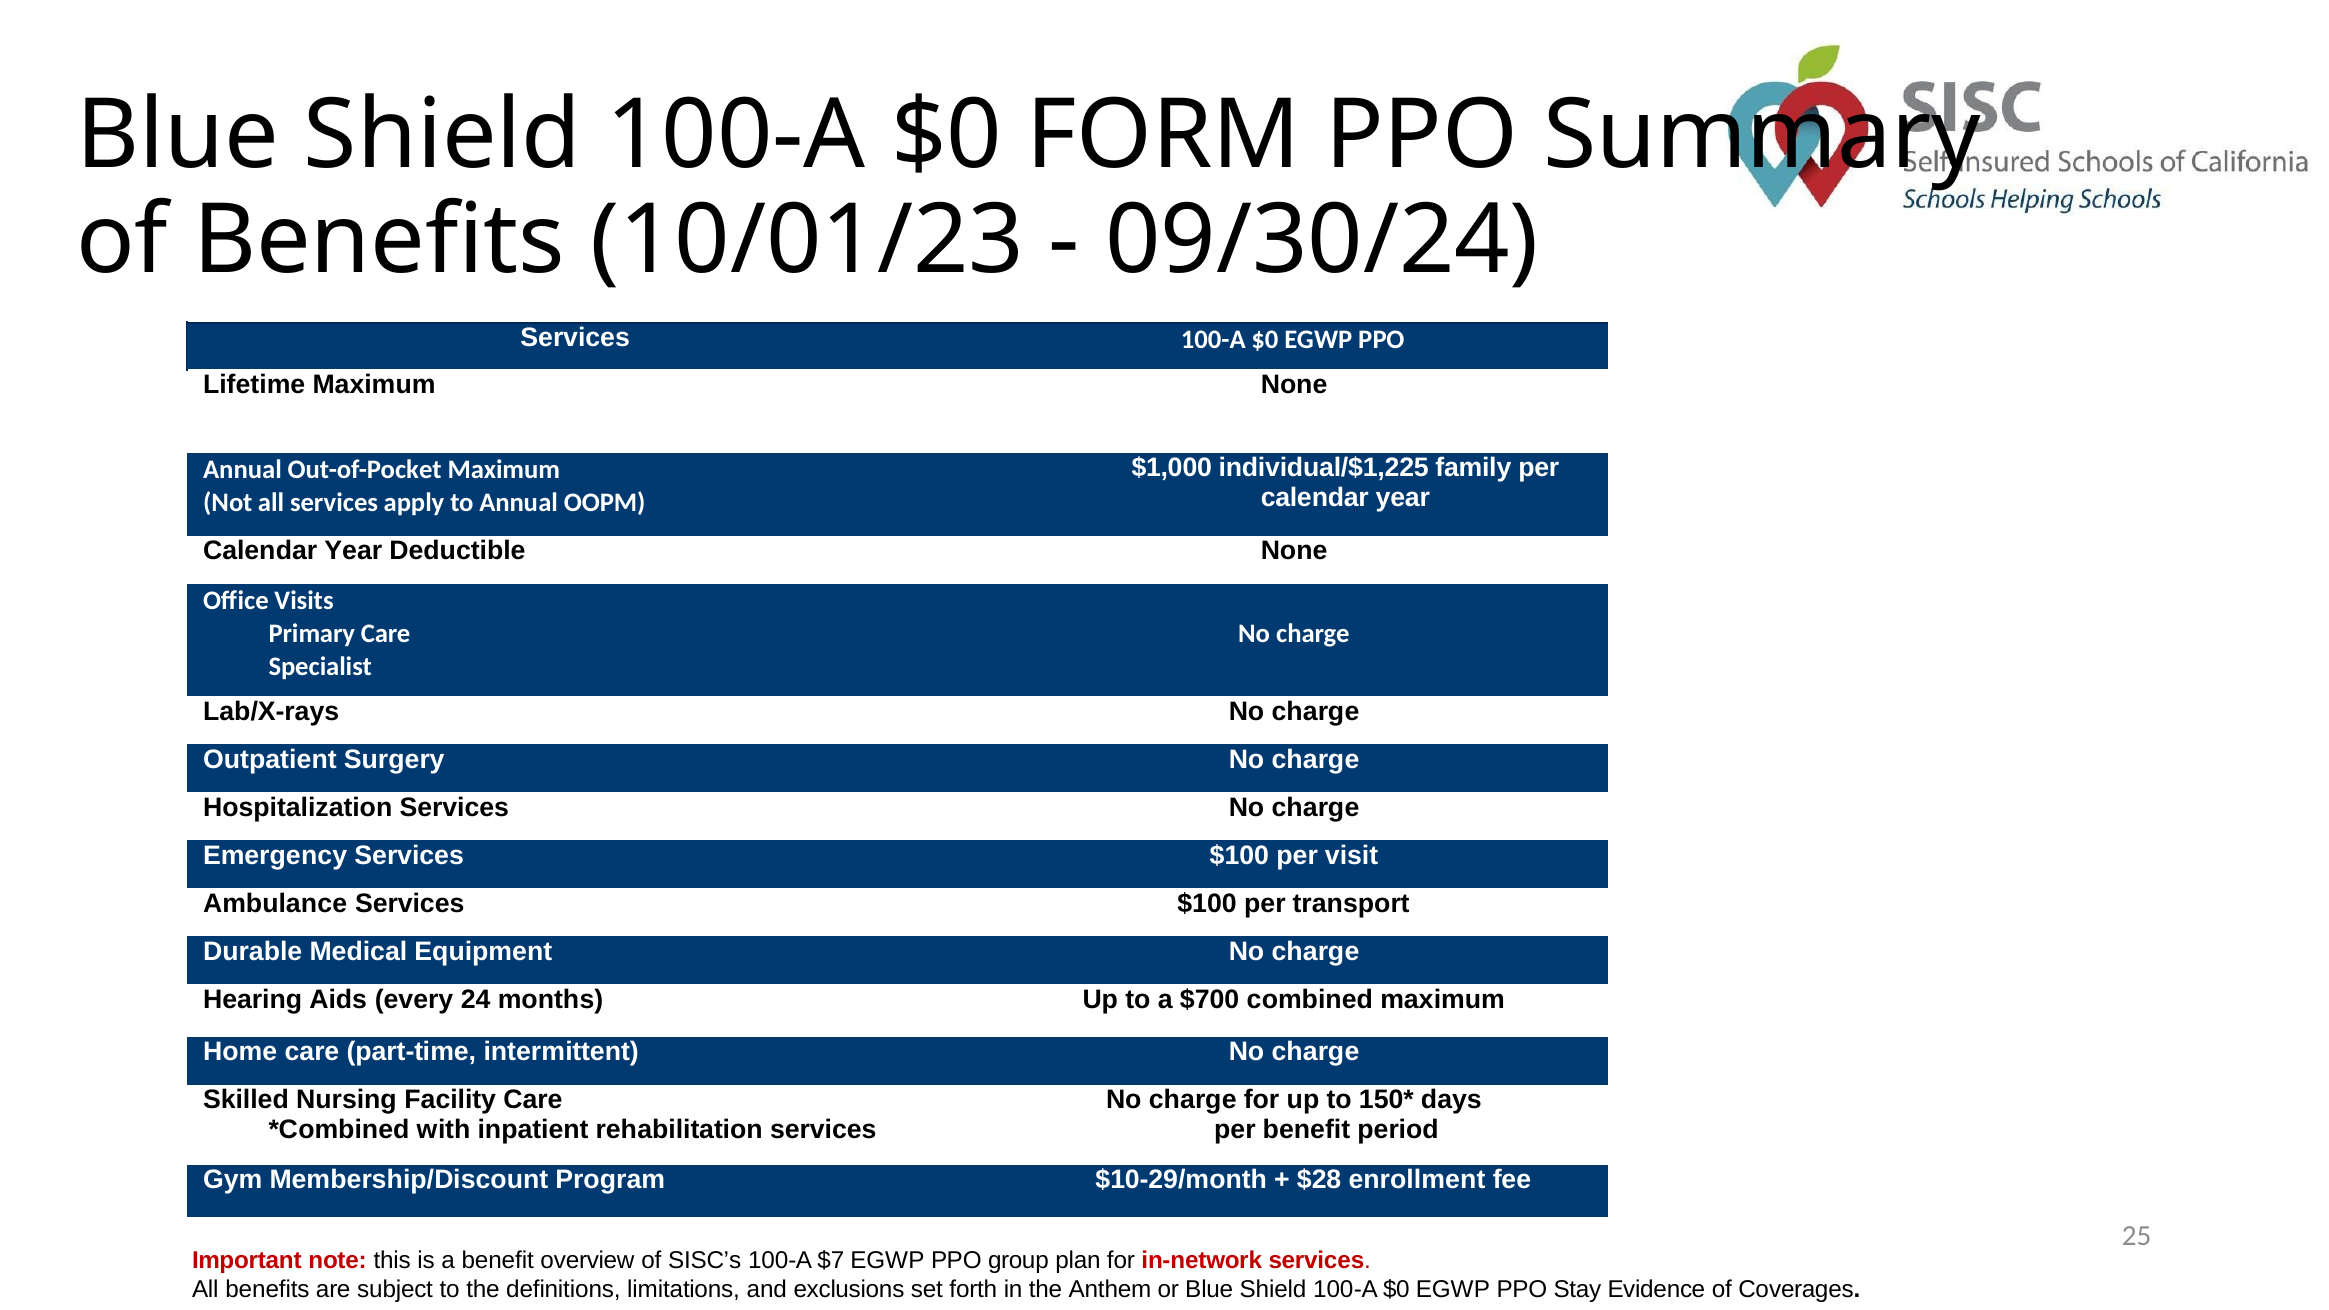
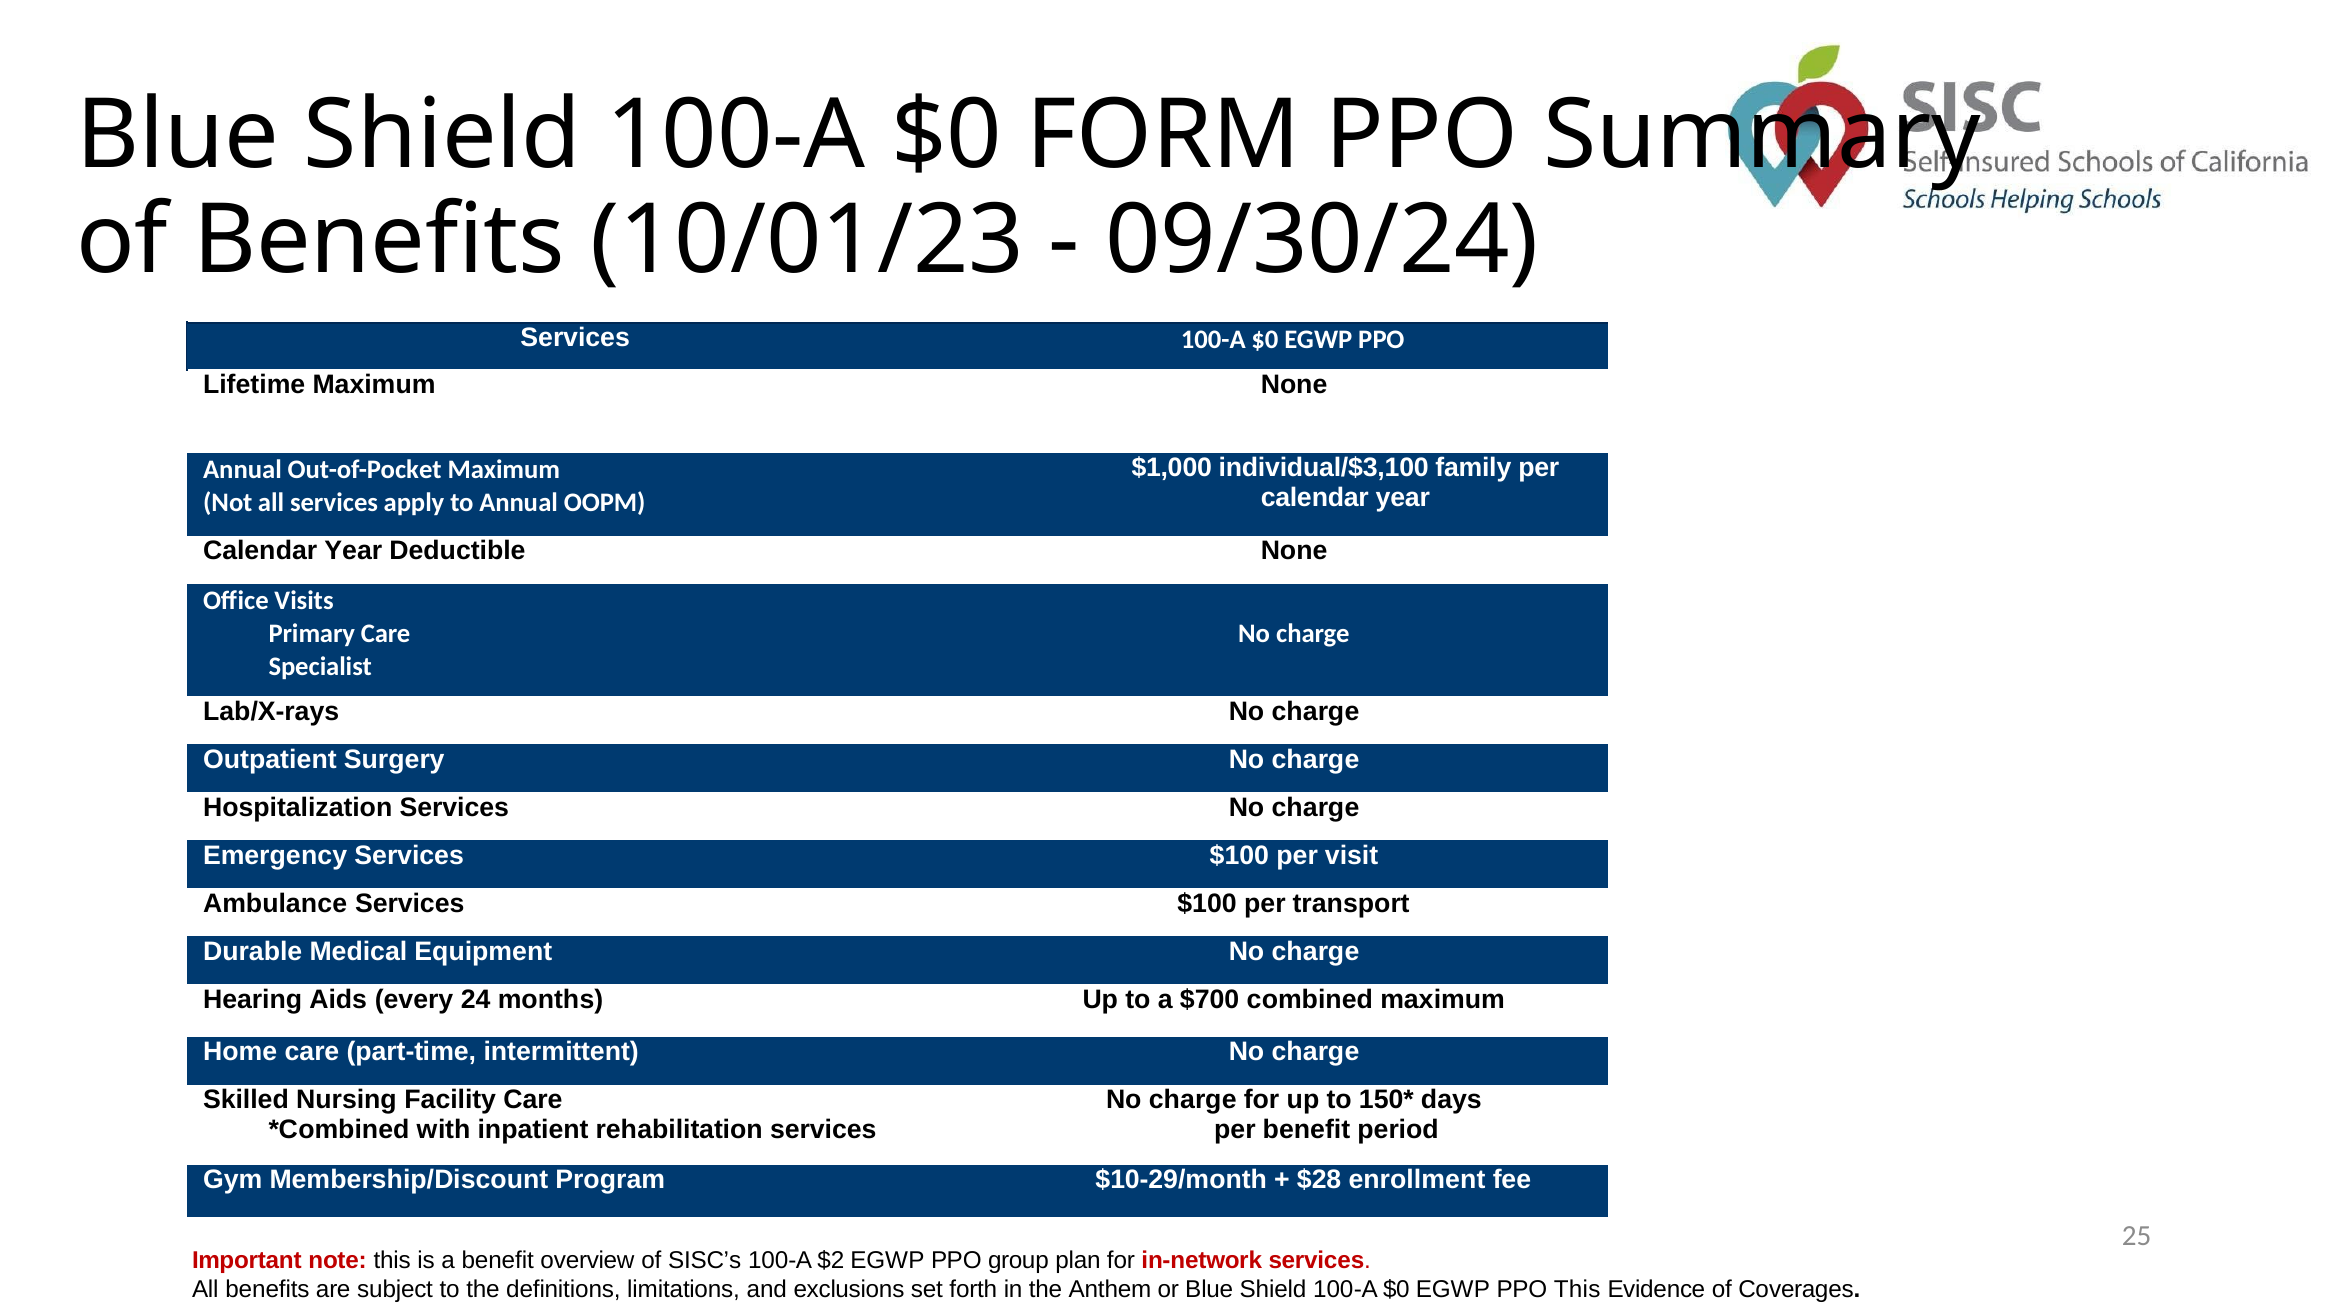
individual/$1,225: individual/$1,225 -> individual/$3,100
$7: $7 -> $2
PPO Stay: Stay -> This
